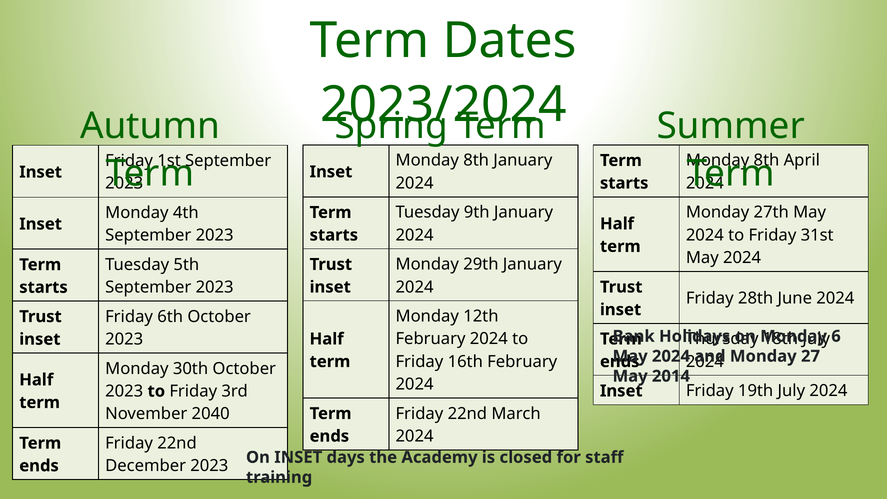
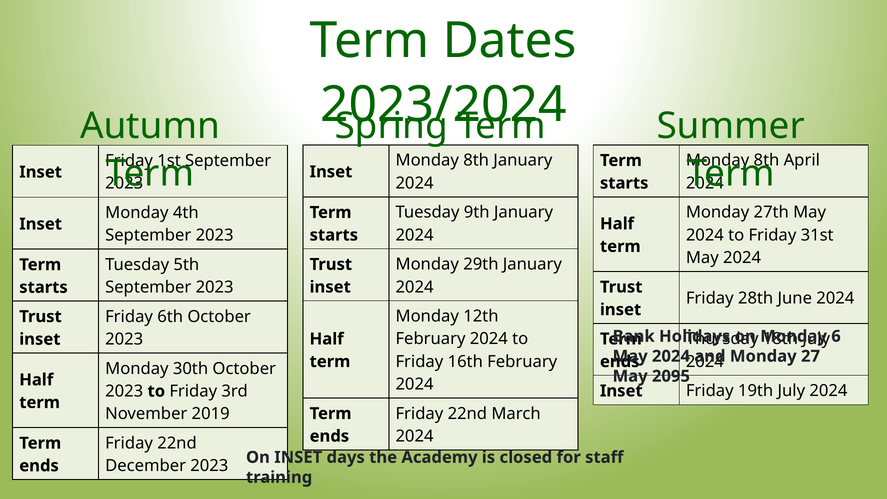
2014: 2014 -> 2095
2040: 2040 -> 2019
